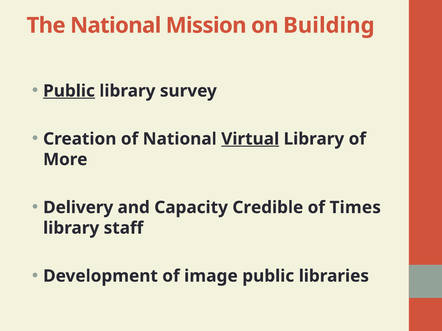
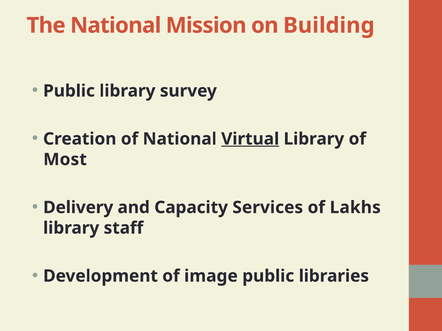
Public at (69, 91) underline: present -> none
More: More -> Most
Credible: Credible -> Services
Times: Times -> Lakhs
